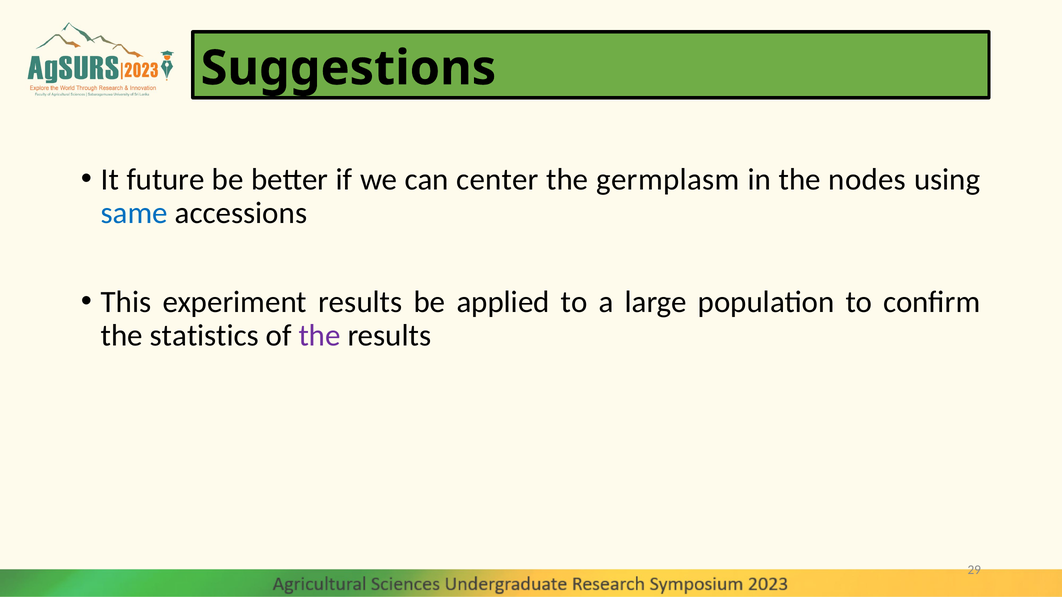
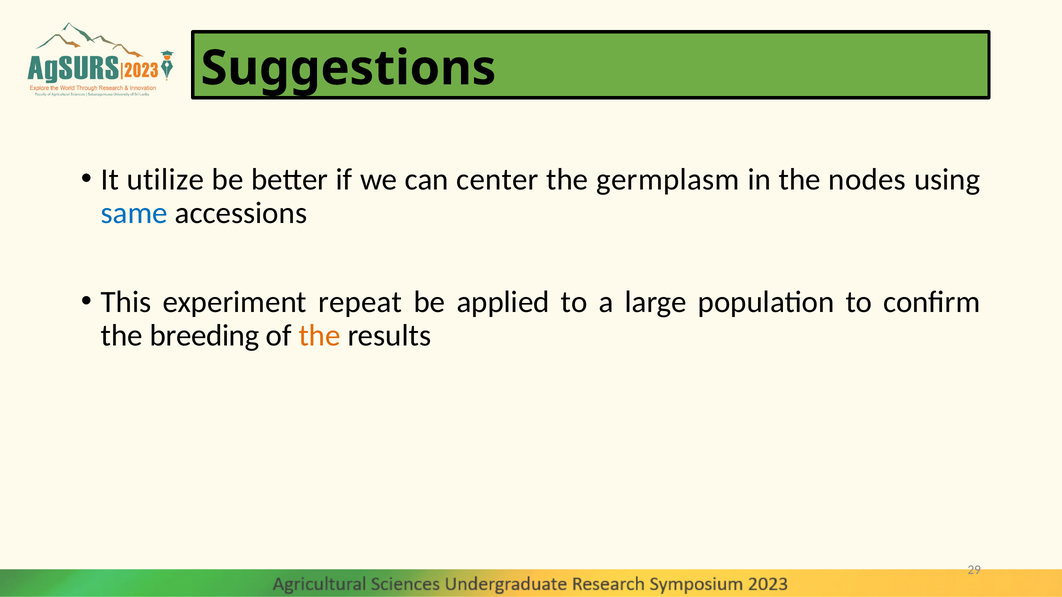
future: future -> utilize
experiment results: results -> repeat
statistics: statistics -> breeding
the at (320, 336) colour: purple -> orange
